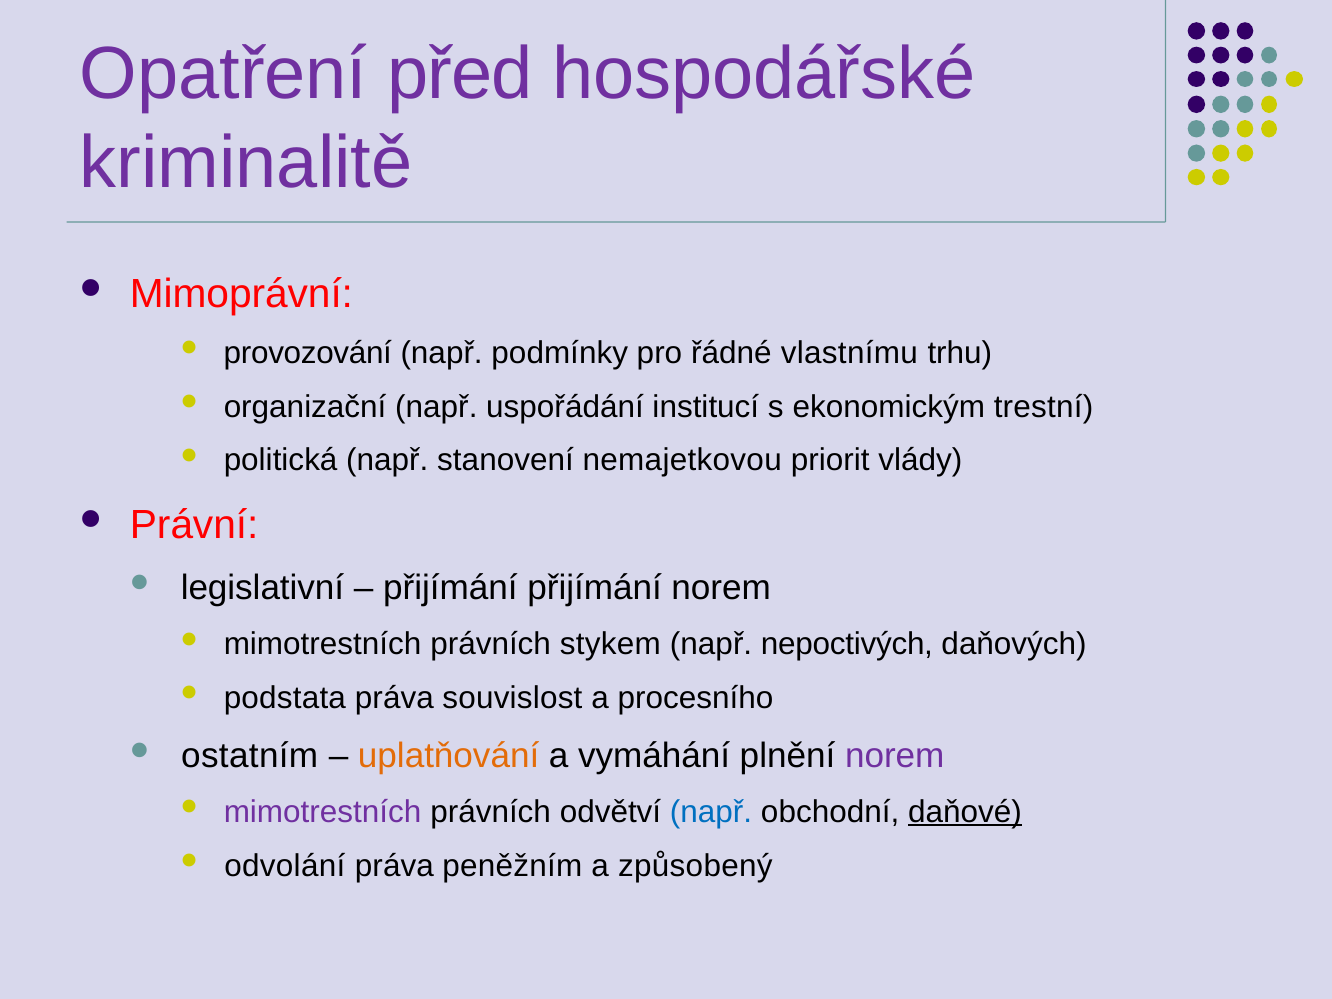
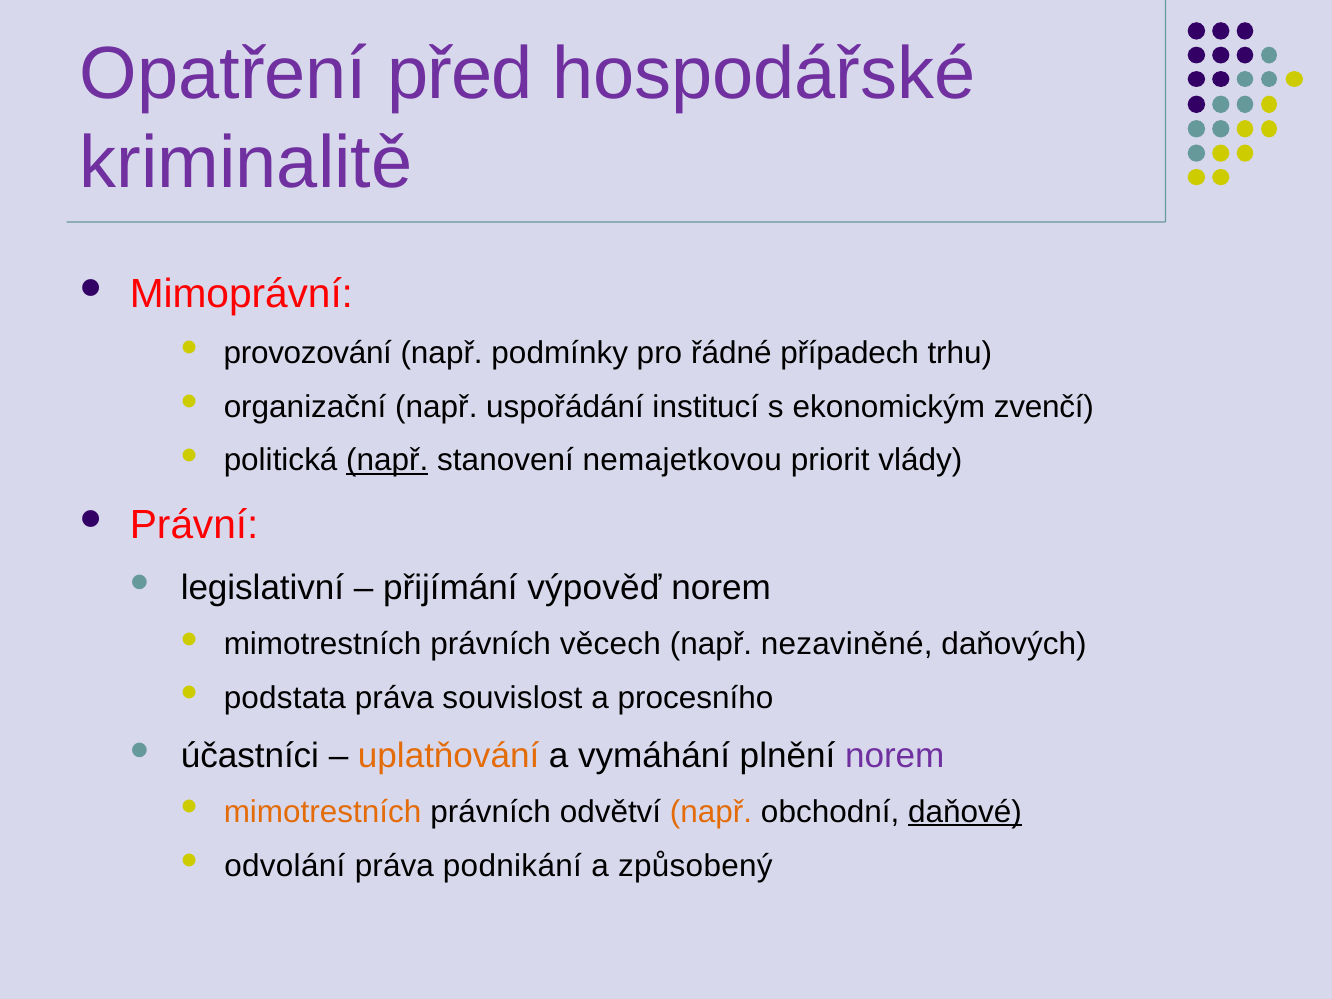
vlastnímu: vlastnímu -> případech
trestní: trestní -> zvenčí
např at (387, 460) underline: none -> present
přijímání přijímání: přijímání -> výpověď
stykem: stykem -> věcech
nepoctivých: nepoctivých -> nezaviněné
ostatním: ostatním -> účastníci
mimotrestních at (323, 812) colour: purple -> orange
např at (711, 812) colour: blue -> orange
peněžním: peněžním -> podnikání
